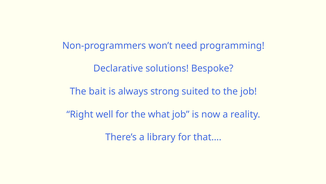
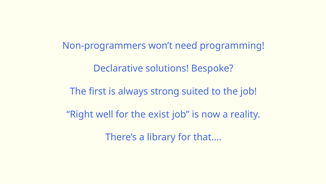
bait: bait -> first
what: what -> exist
